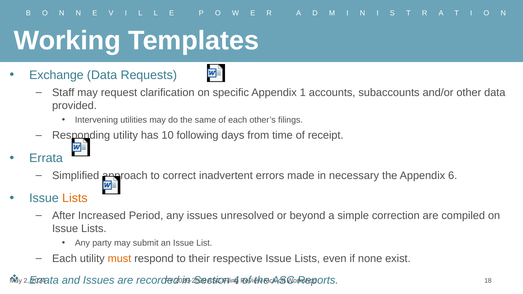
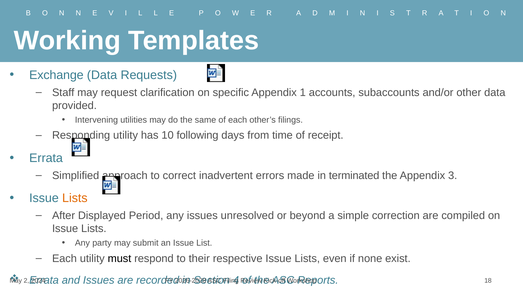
necessary: necessary -> terminated
6: 6 -> 3
Increased: Increased -> Displayed
must colour: orange -> black
